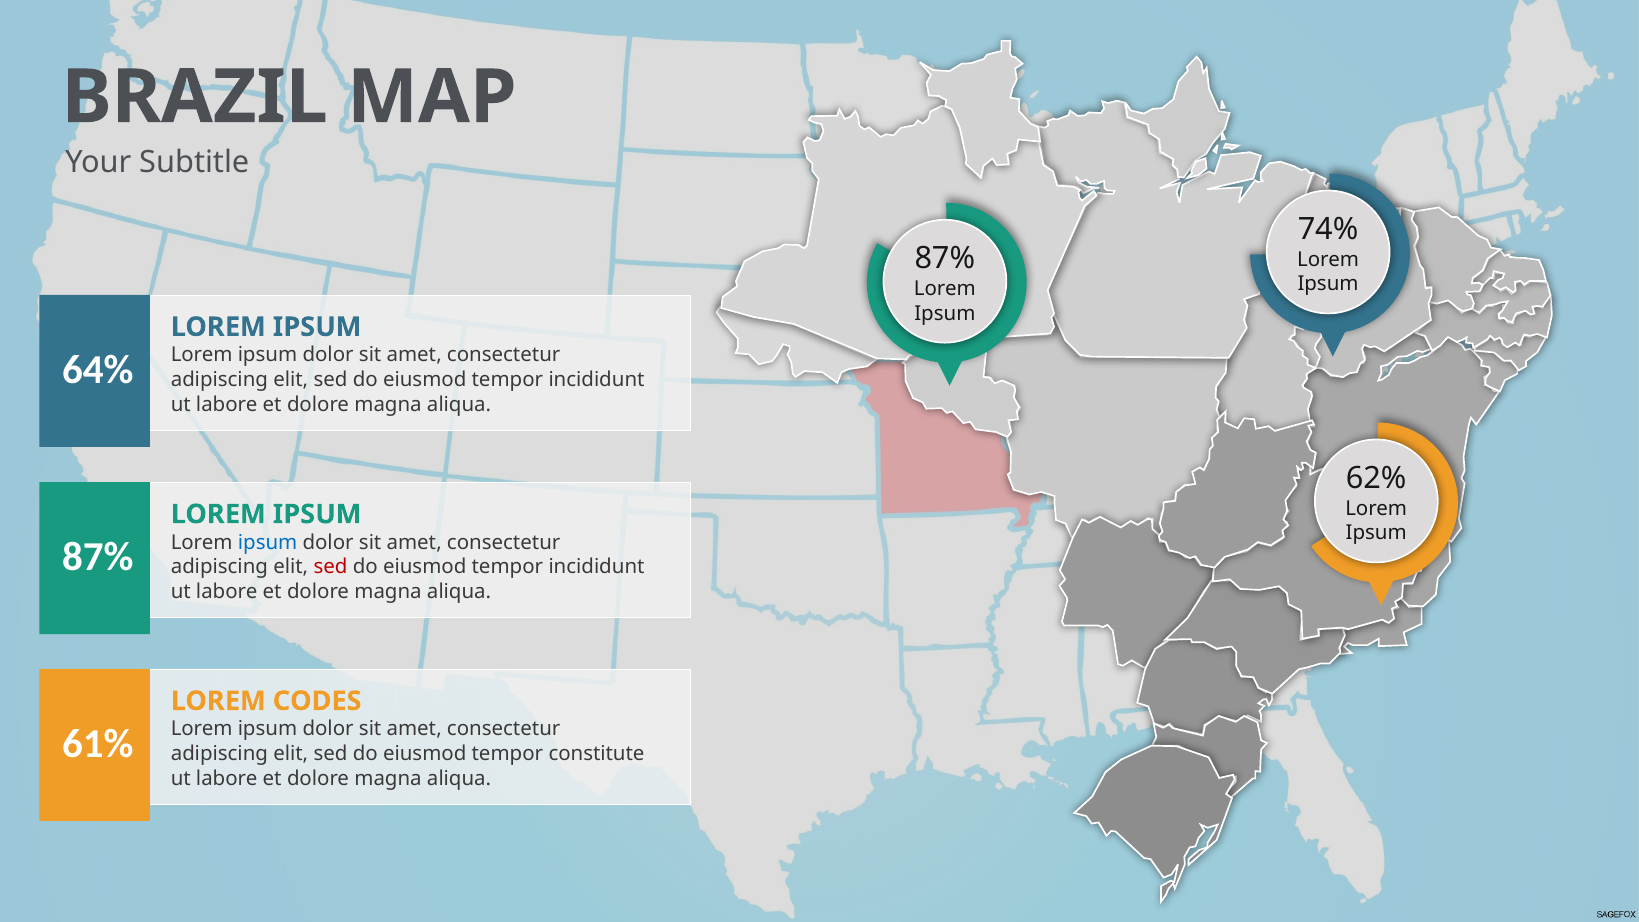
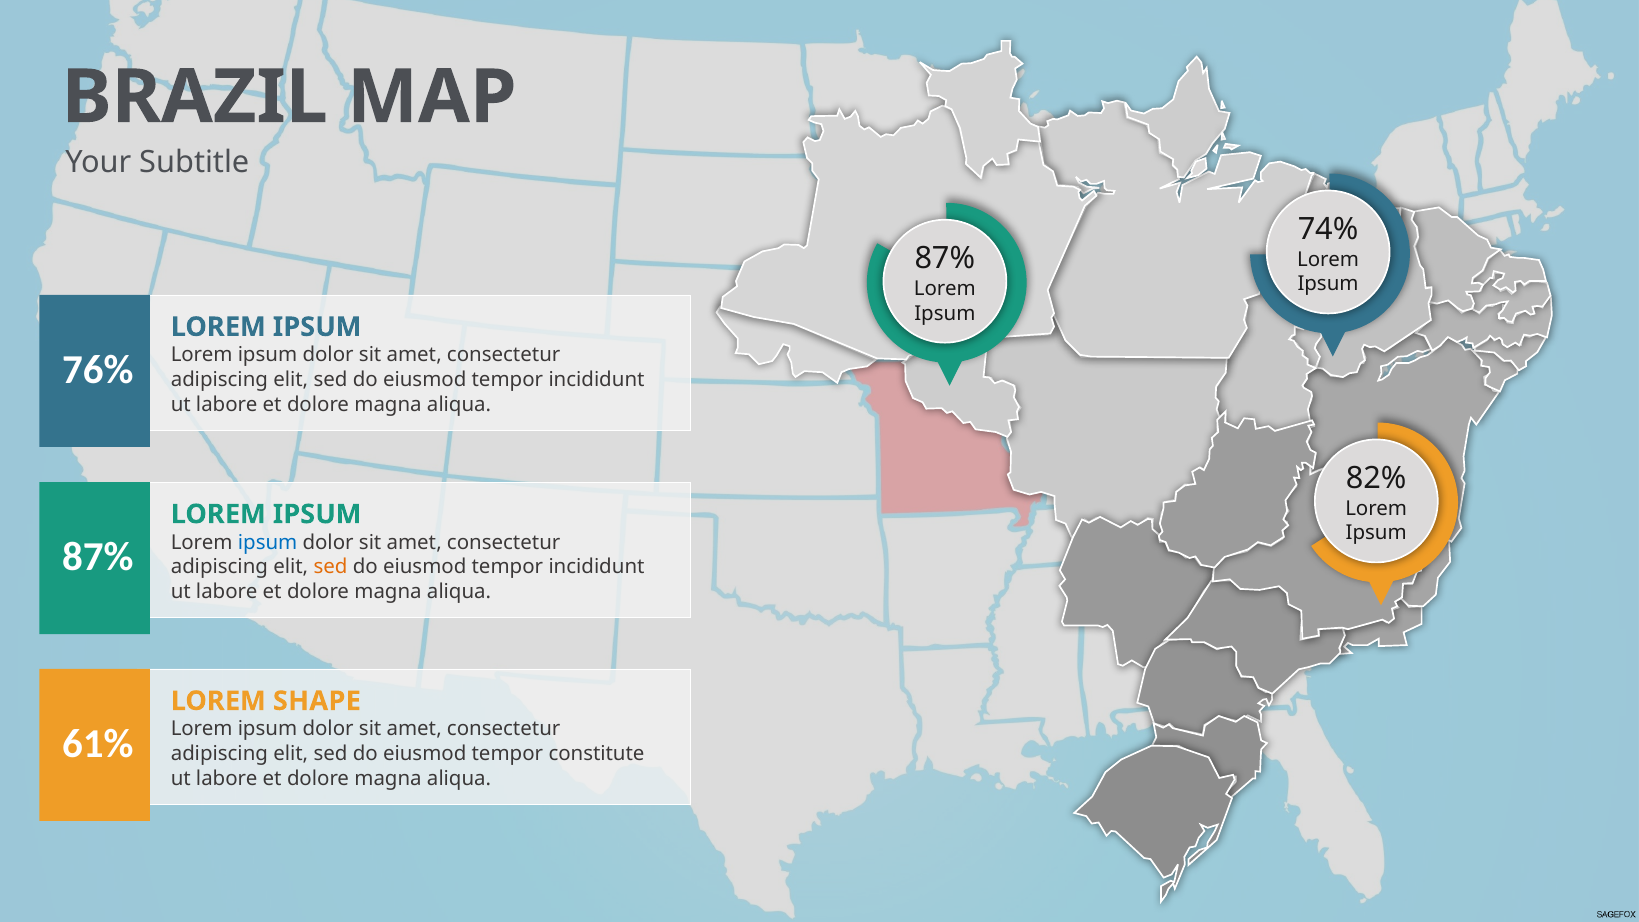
64%: 64% -> 76%
62%: 62% -> 82%
sed at (330, 567) colour: red -> orange
CODES: CODES -> SHAPE
